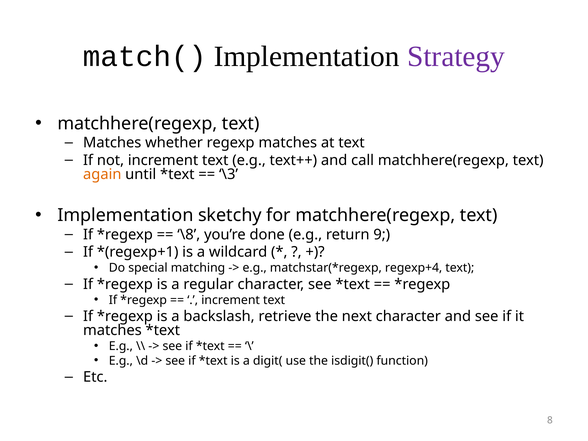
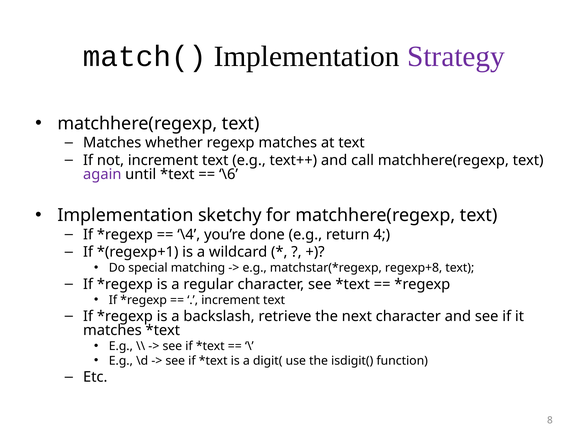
again colour: orange -> purple
\3: \3 -> \6
\8: \8 -> \4
9: 9 -> 4
regexp+4: regexp+4 -> regexp+8
